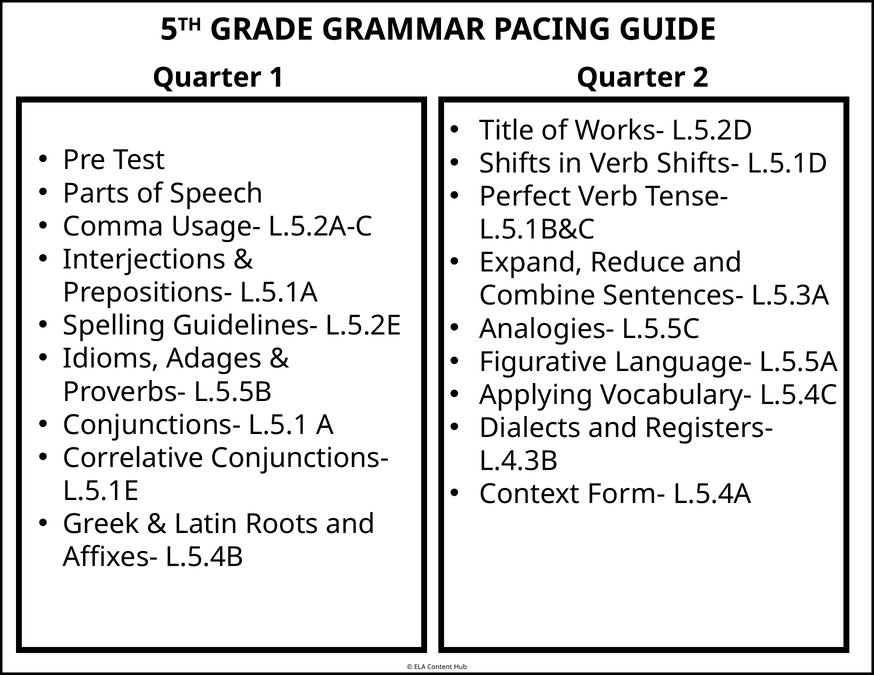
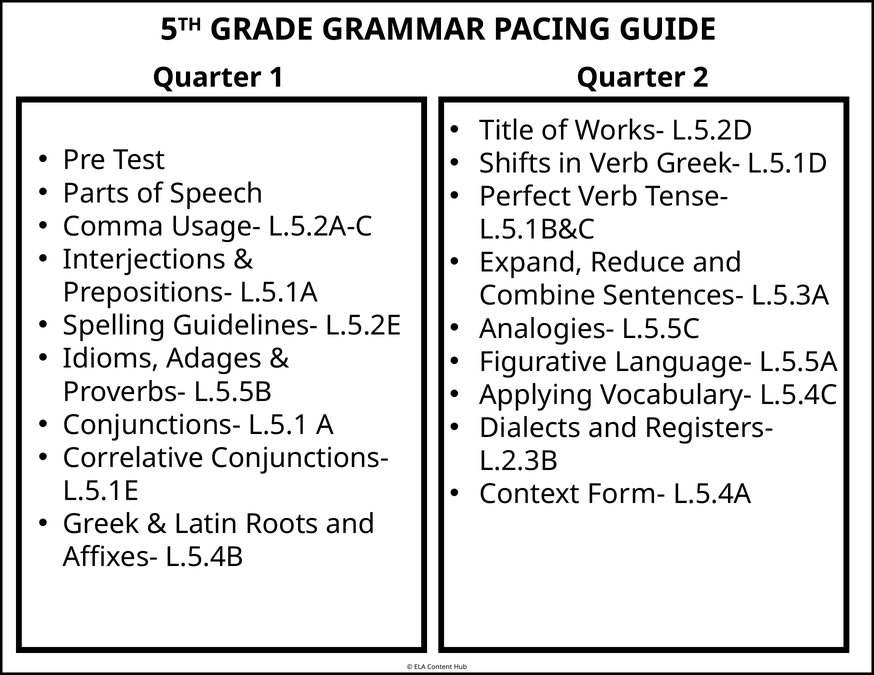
Shifts-: Shifts- -> Greek-
L.4.3B: L.4.3B -> L.2.3B
